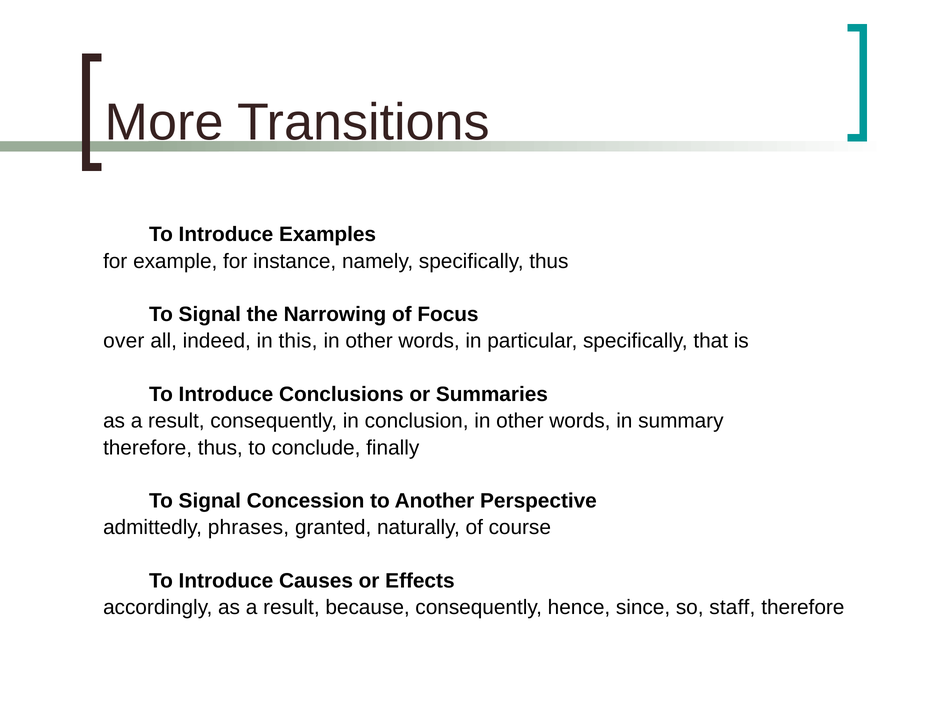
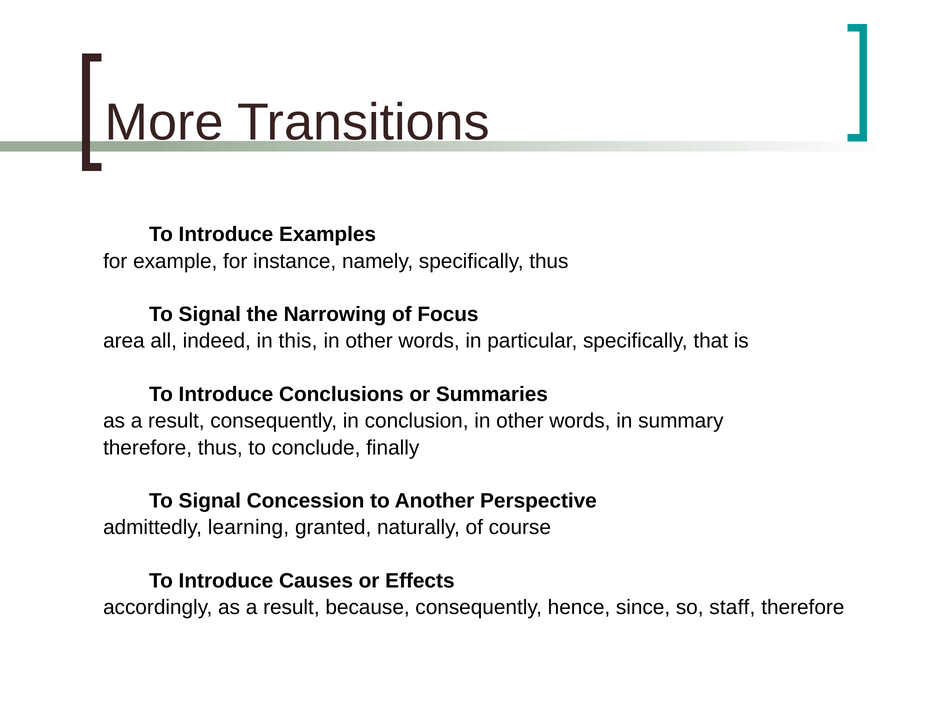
over: over -> area
phrases: phrases -> learning
